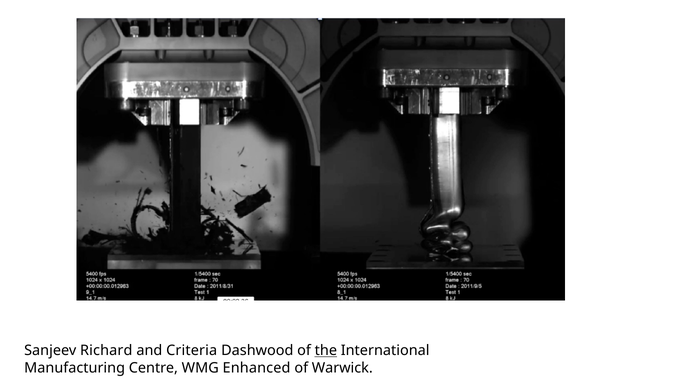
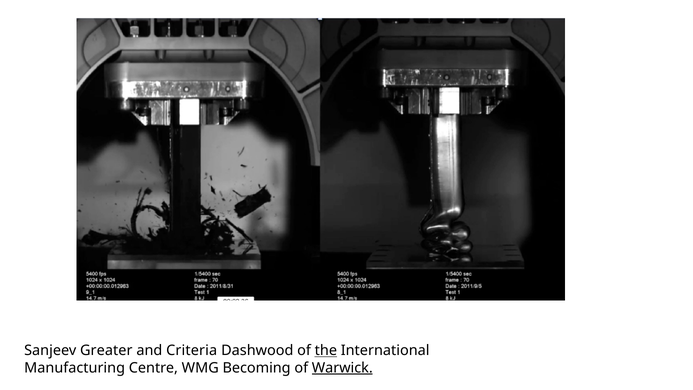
Richard: Richard -> Greater
Enhanced: Enhanced -> Becoming
Warwick underline: none -> present
